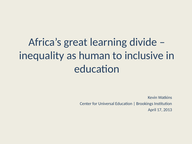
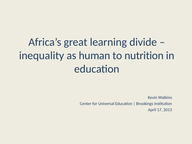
inclusive: inclusive -> nutrition
